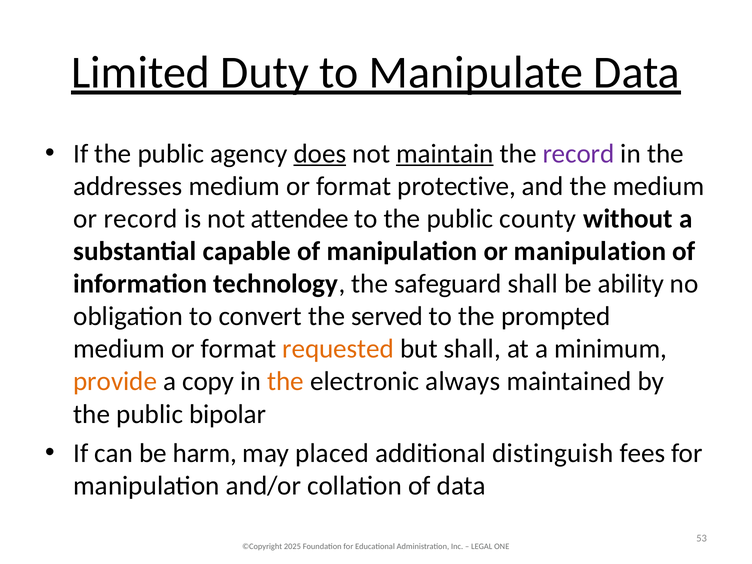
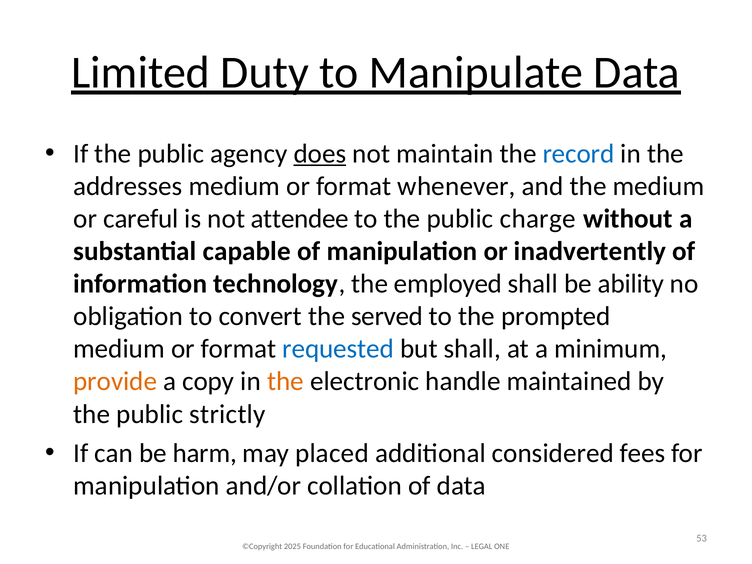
maintain underline: present -> none
record at (579, 154) colour: purple -> blue
protective: protective -> whenever
or record: record -> careful
county: county -> charge
or manipulation: manipulation -> inadvertently
safeguard: safeguard -> employed
requested colour: orange -> blue
always: always -> handle
bipolar: bipolar -> strictly
distinguish: distinguish -> considered
